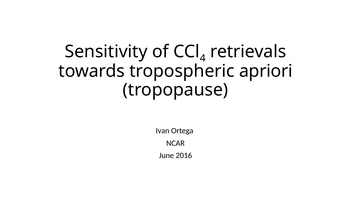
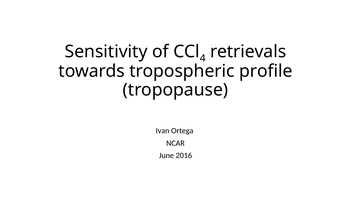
apriori: apriori -> profile
